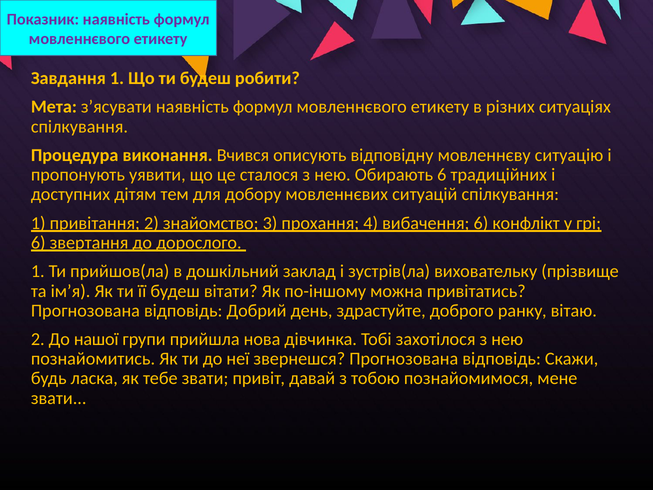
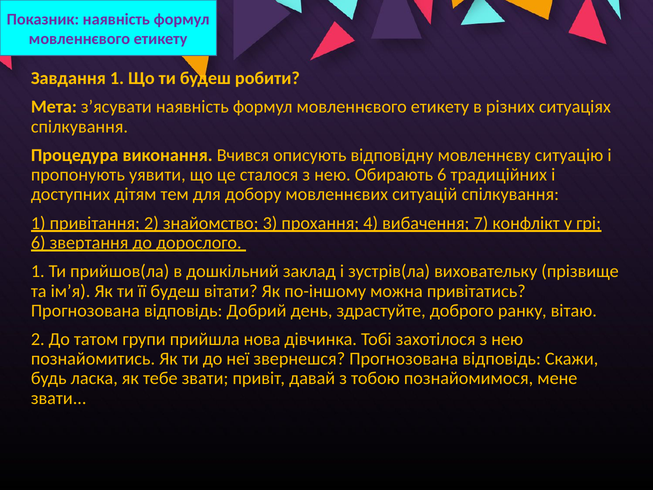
вибачення 6: 6 -> 7
нашої: нашої -> татом
